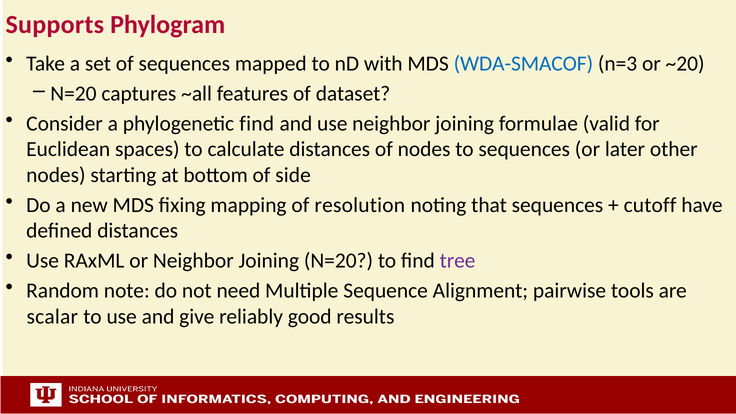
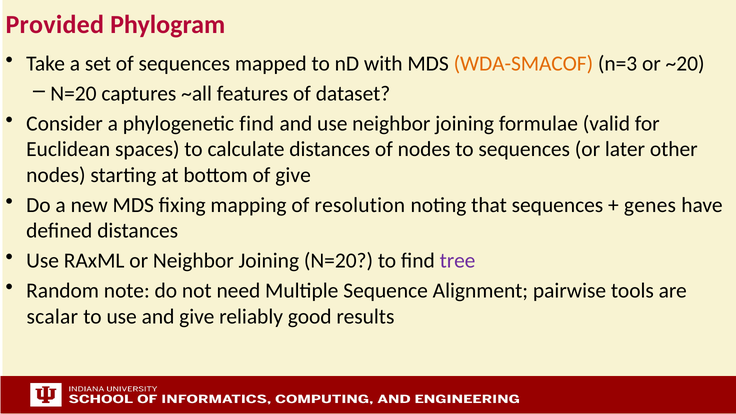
Supports: Supports -> Provided
WDA-SMACOF colour: blue -> orange
of side: side -> give
cutoff: cutoff -> genes
